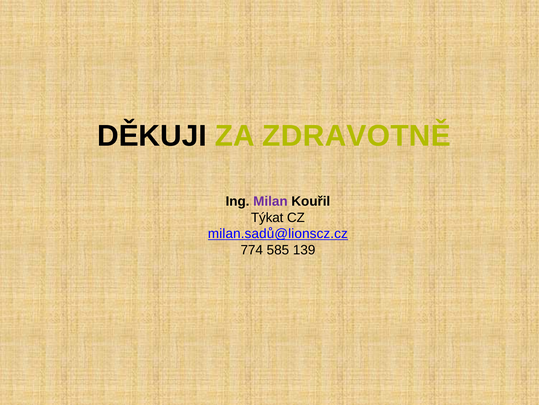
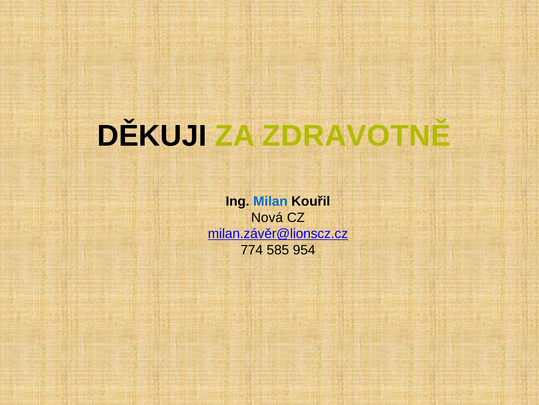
Milan colour: purple -> blue
Týkat: Týkat -> Nová
milan.sadů@lionscz.cz: milan.sadů@lionscz.cz -> milan.závěr@lionscz.cz
139: 139 -> 954
